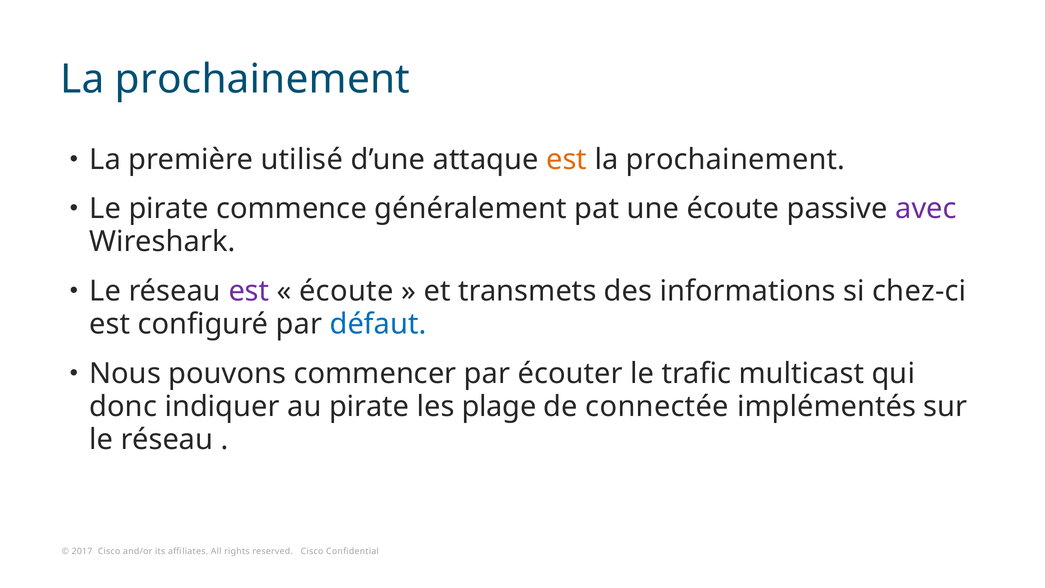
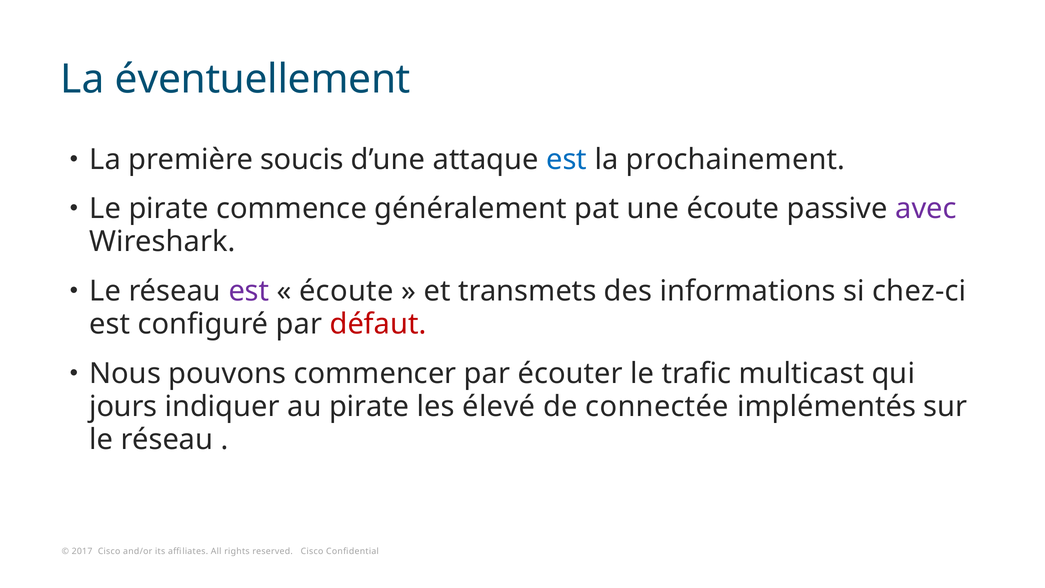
prochainement at (263, 79): prochainement -> éventuellement
utilisé: utilisé -> soucis
est at (567, 159) colour: orange -> blue
défaut colour: blue -> red
donc: donc -> jours
plage: plage -> élevé
